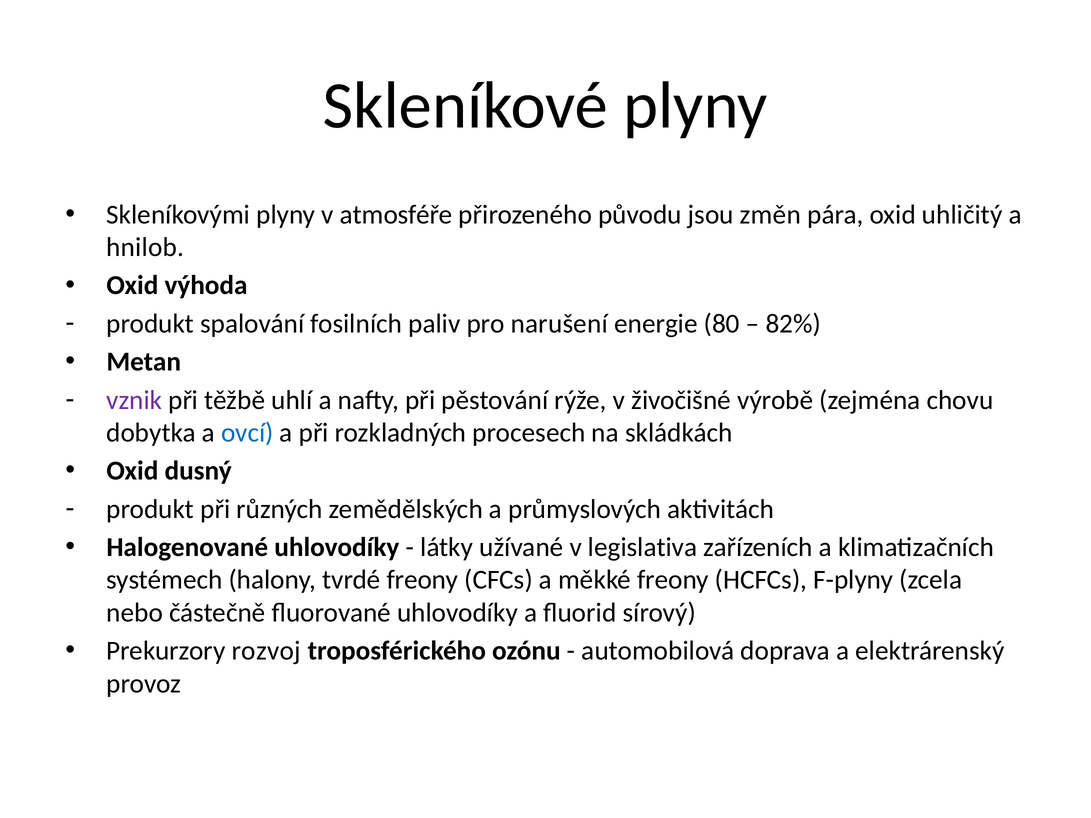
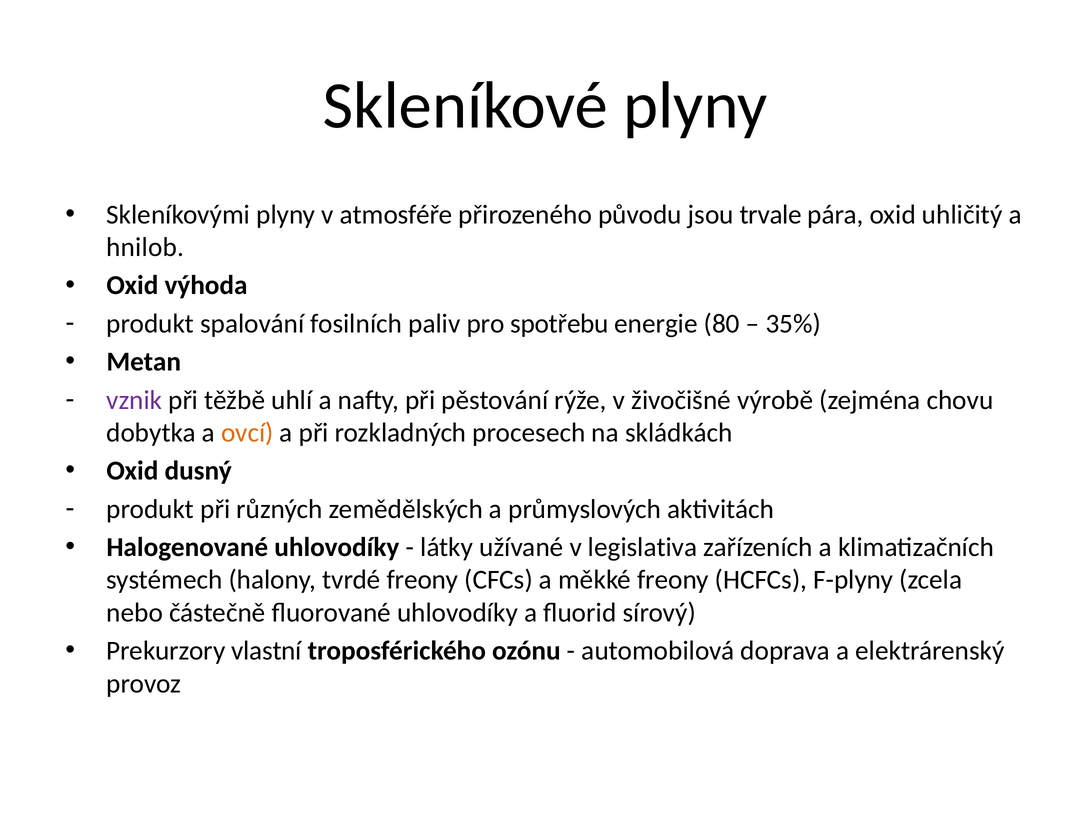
změn: změn -> trvale
narušení: narušení -> spotřebu
82%: 82% -> 35%
ovcí colour: blue -> orange
rozvoj: rozvoj -> vlastní
